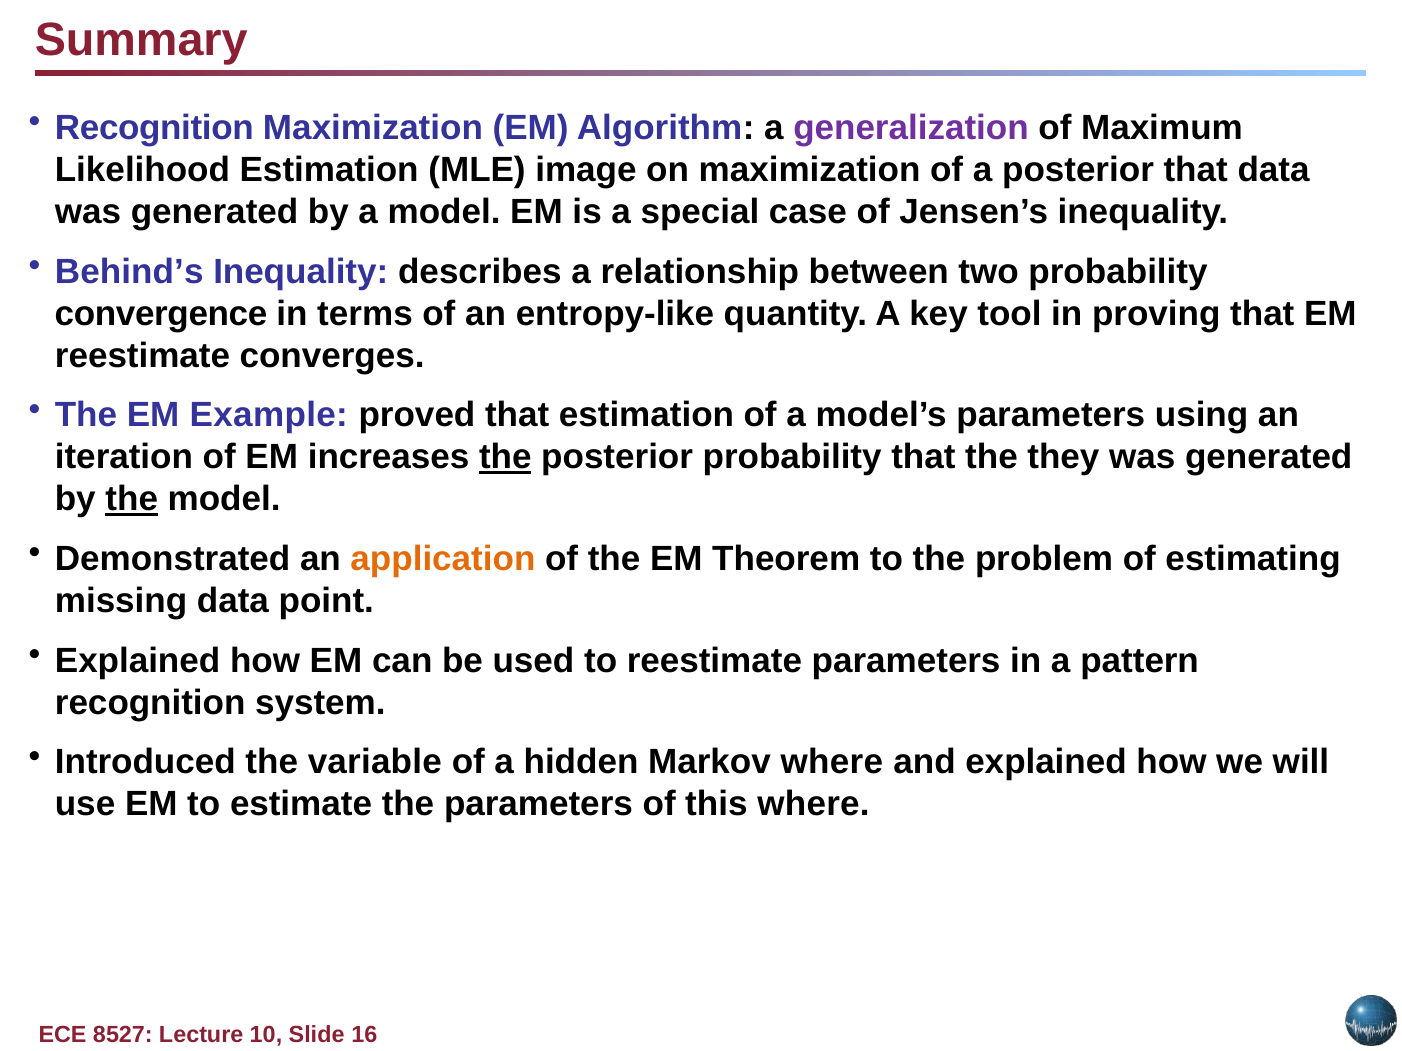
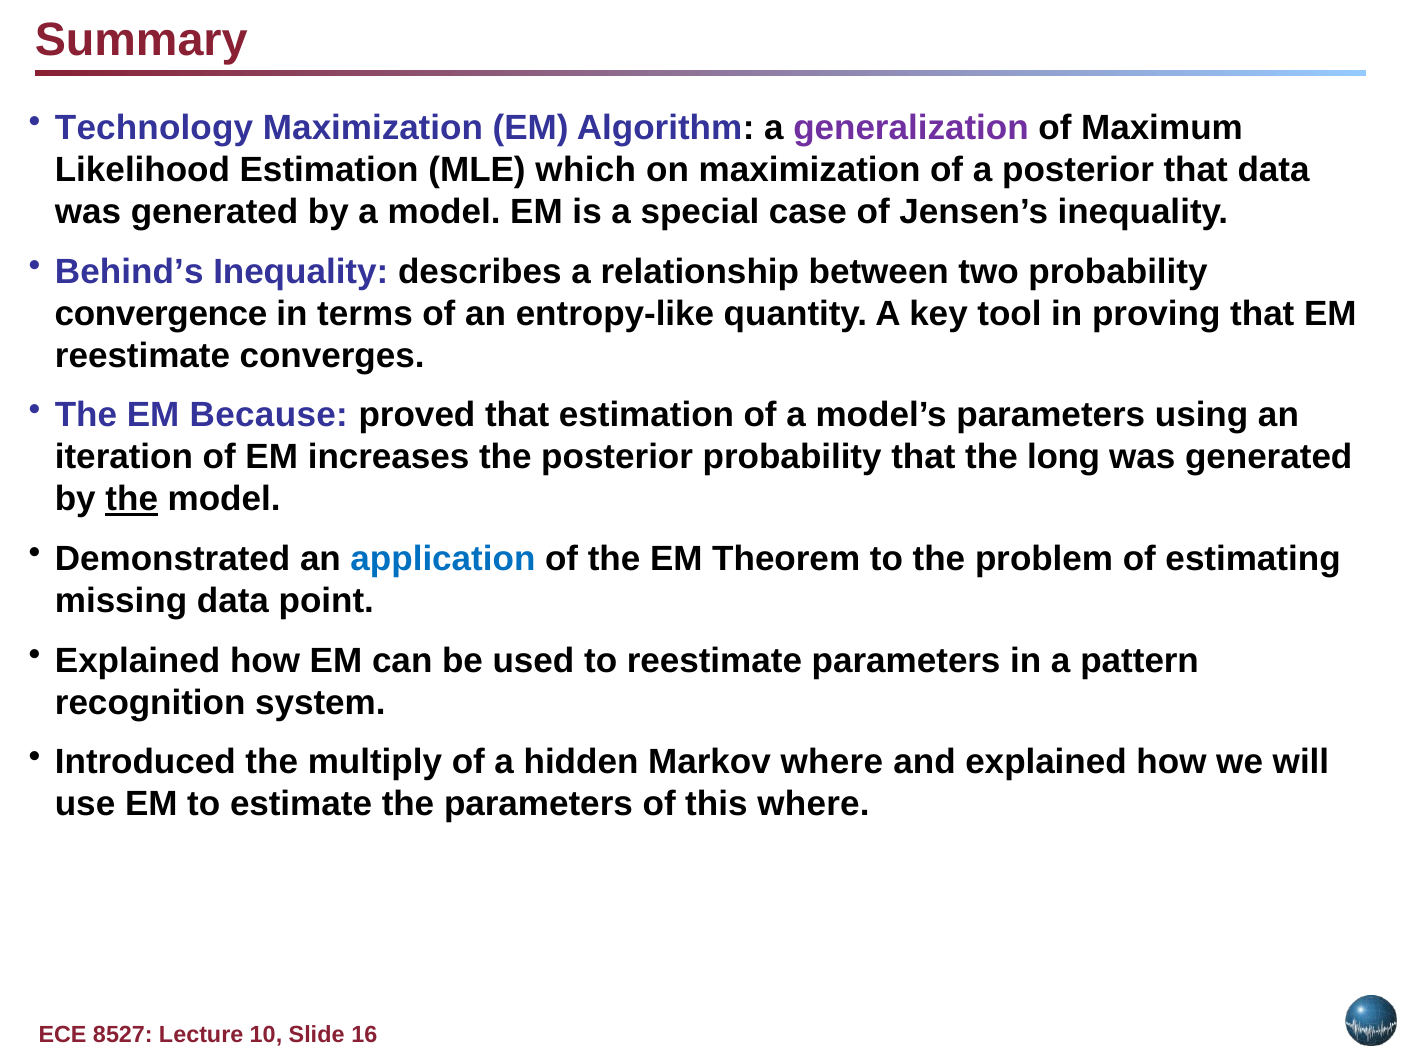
Recognition at (154, 128): Recognition -> Technology
image: image -> which
Example: Example -> Because
the at (505, 458) underline: present -> none
they: they -> long
application colour: orange -> blue
variable: variable -> multiply
